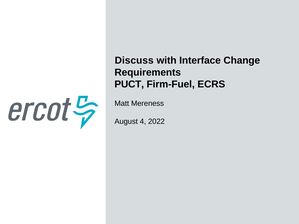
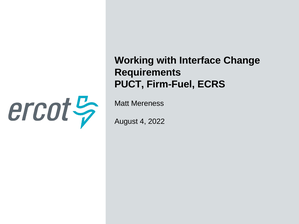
Discuss: Discuss -> Working
